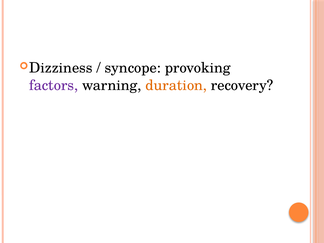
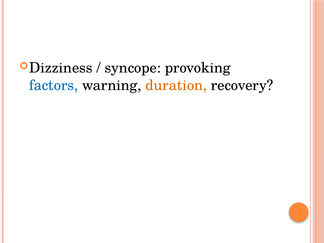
factors colour: purple -> blue
